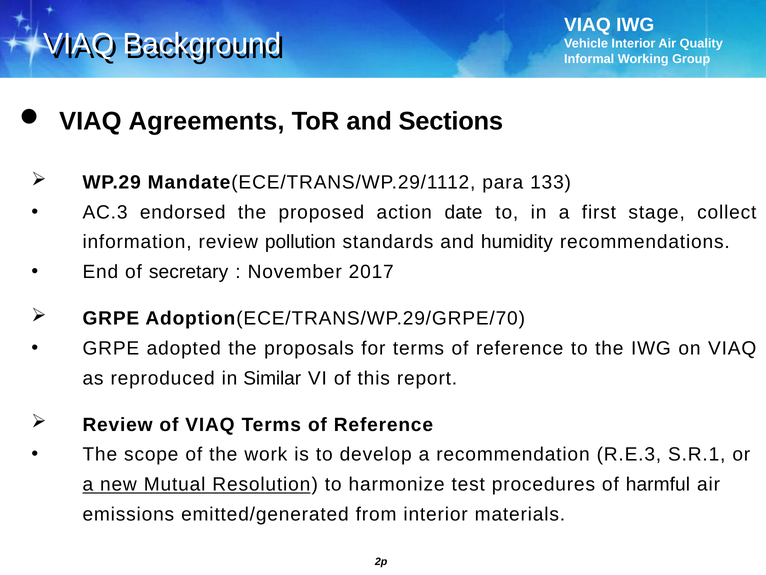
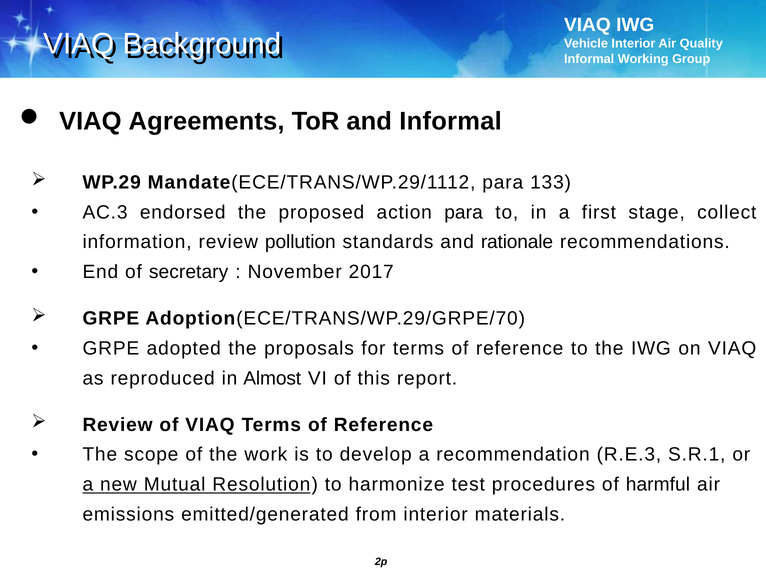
and Sections: Sections -> Informal
action date: date -> para
humidity: humidity -> rationale
Similar: Similar -> Almost
